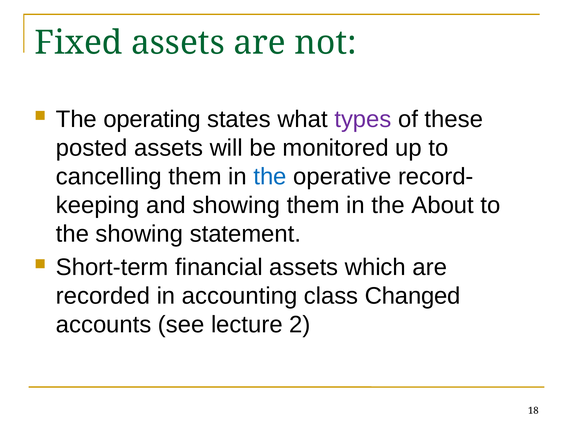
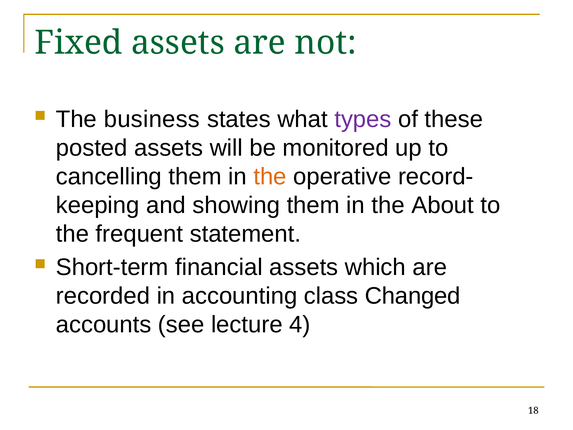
operating: operating -> business
the at (270, 176) colour: blue -> orange
the showing: showing -> frequent
2: 2 -> 4
